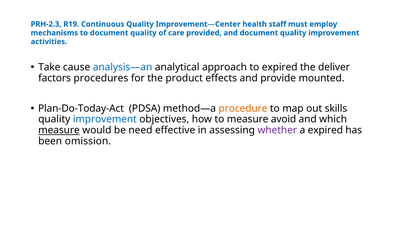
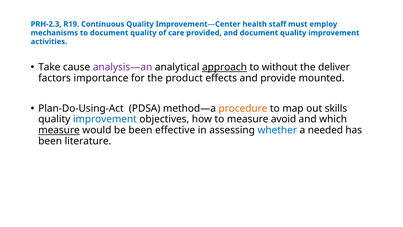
analysis—an colour: blue -> purple
approach underline: none -> present
to expired: expired -> without
procedures: procedures -> importance
Plan-Do-Today-Act: Plan-Do-Today-Act -> Plan-Do-Using-Act
be need: need -> been
whether colour: purple -> blue
a expired: expired -> needed
omission: omission -> literature
